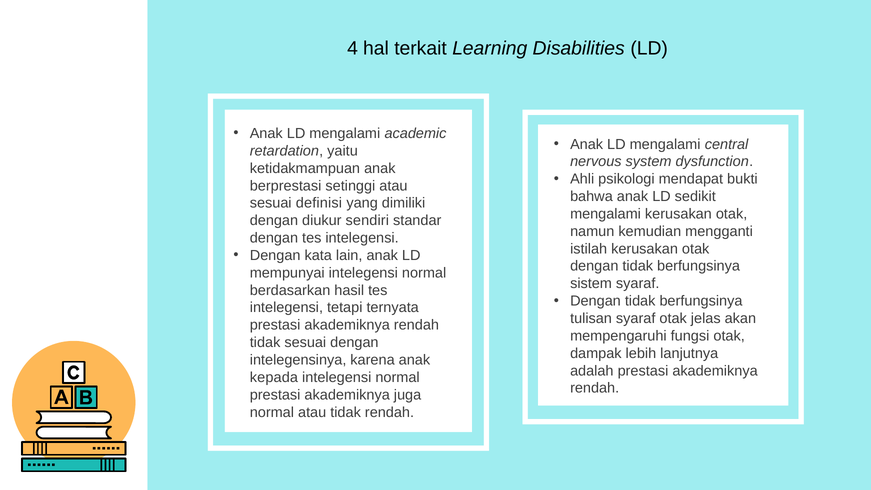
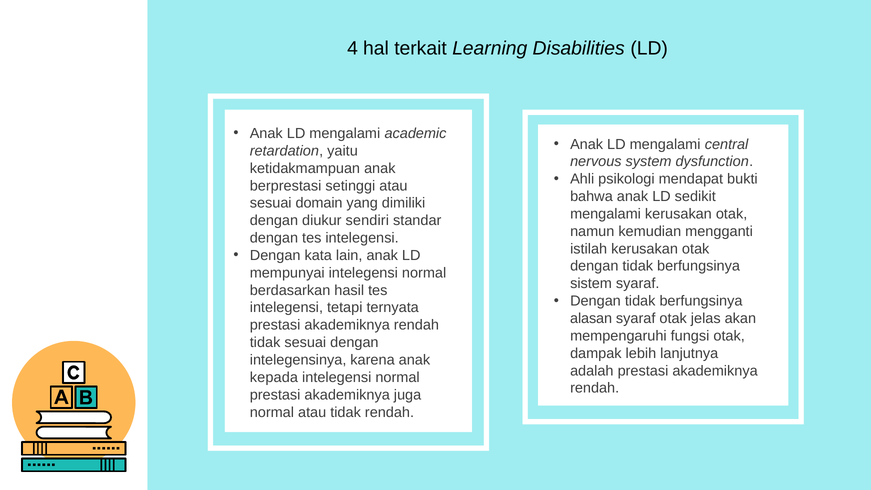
definisi: definisi -> domain
tulisan: tulisan -> alasan
